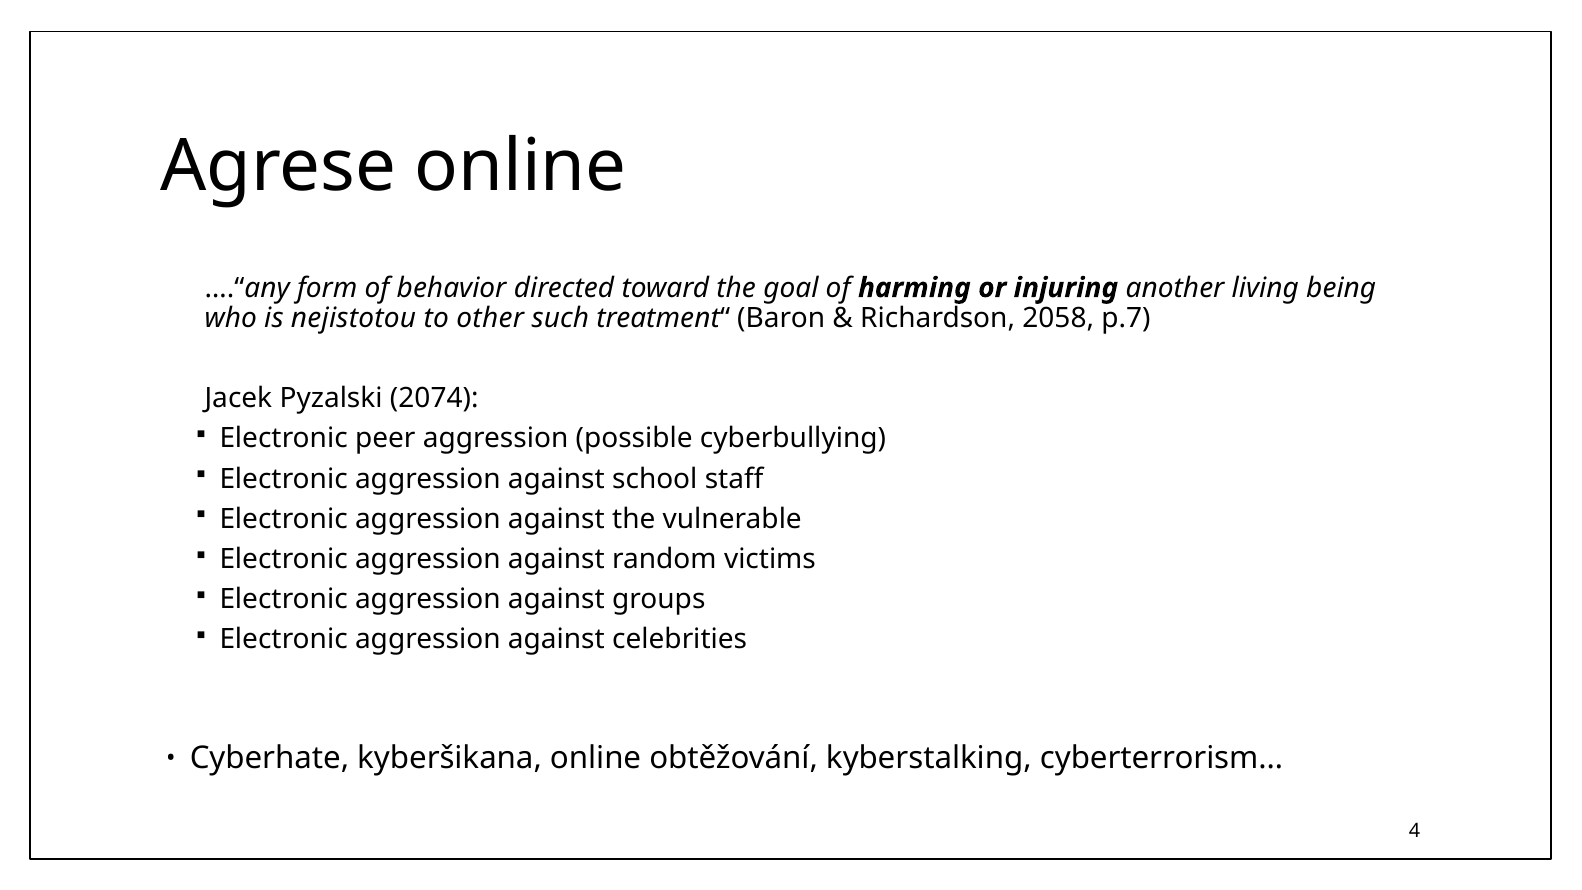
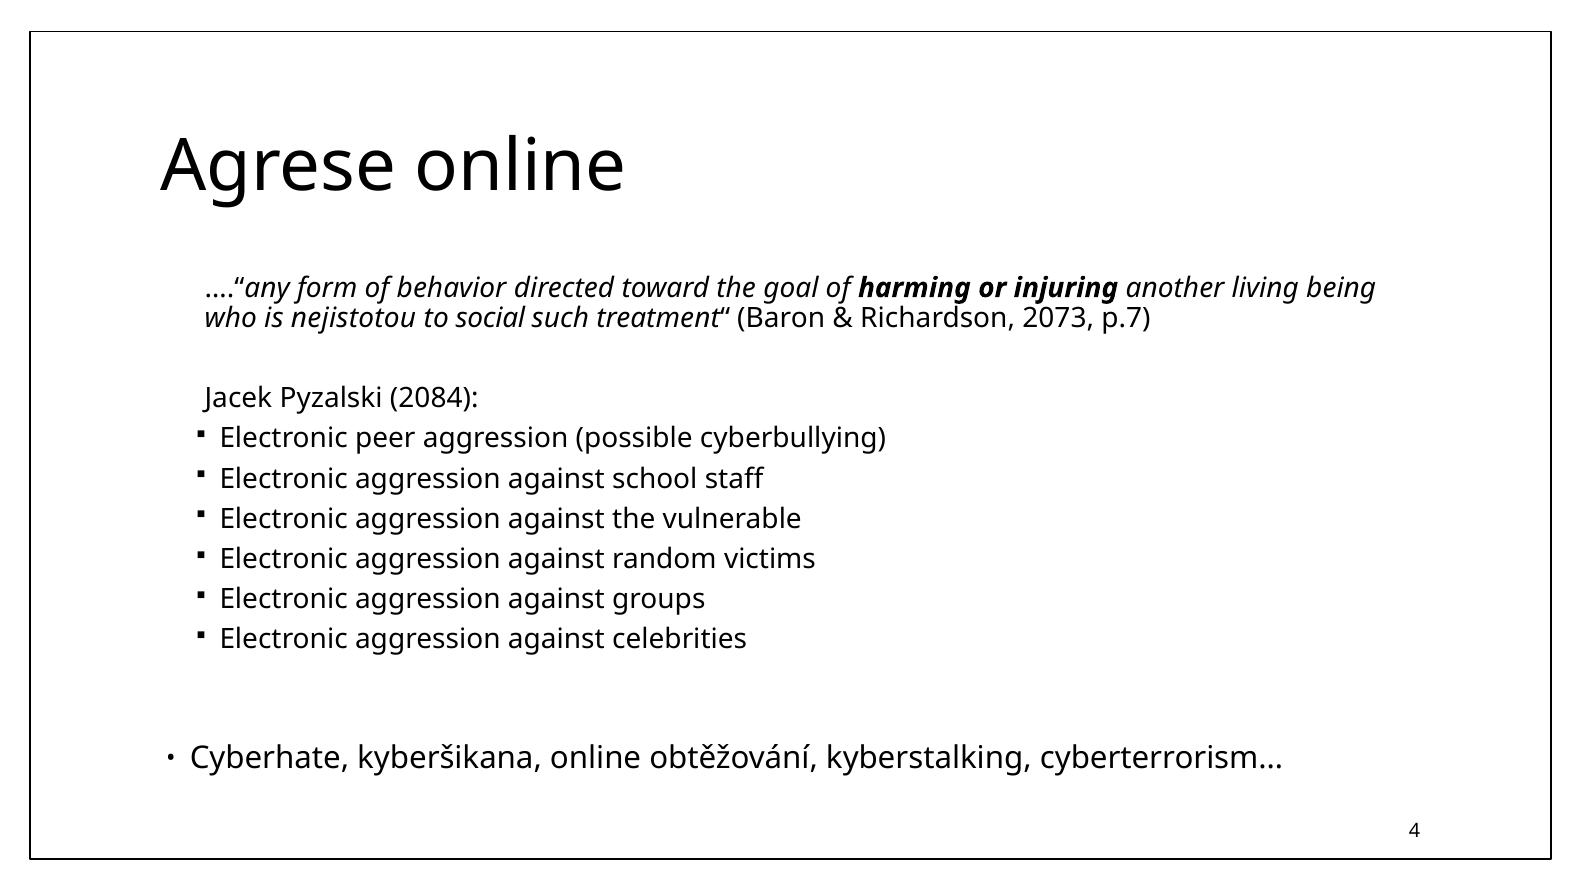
other: other -> social
2058: 2058 -> 2073
2074: 2074 -> 2084
